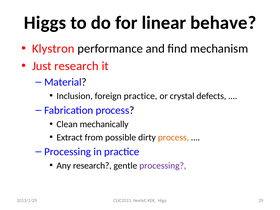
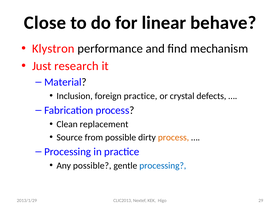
Higgs: Higgs -> Close
mechanically: mechanically -> replacement
Extract: Extract -> Source
Any research: research -> possible
processing at (163, 166) colour: purple -> blue
